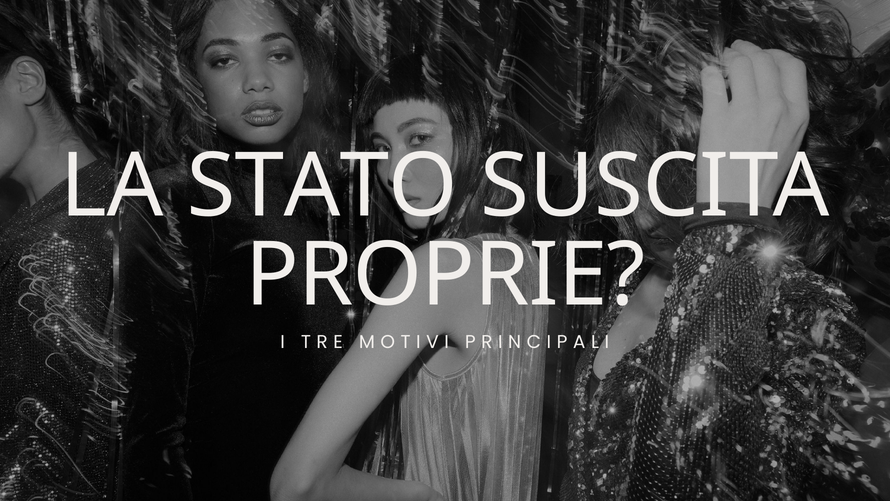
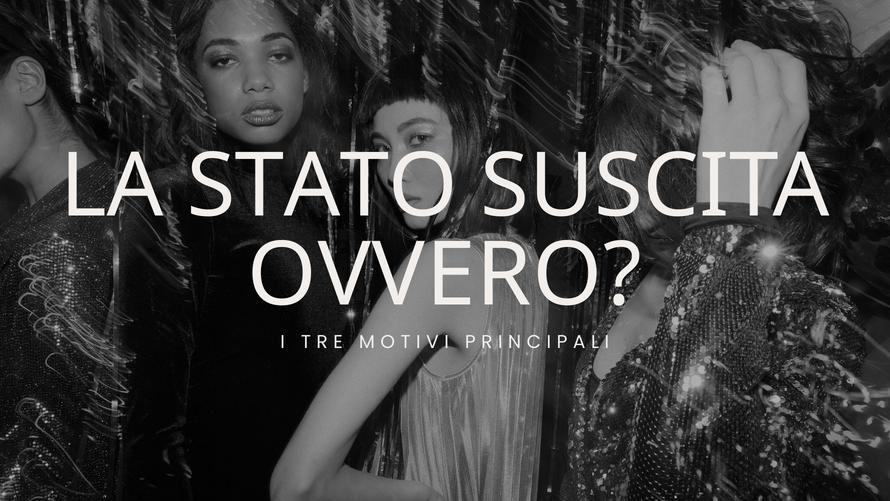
PROPRIE: PROPRIE -> OVVERO
